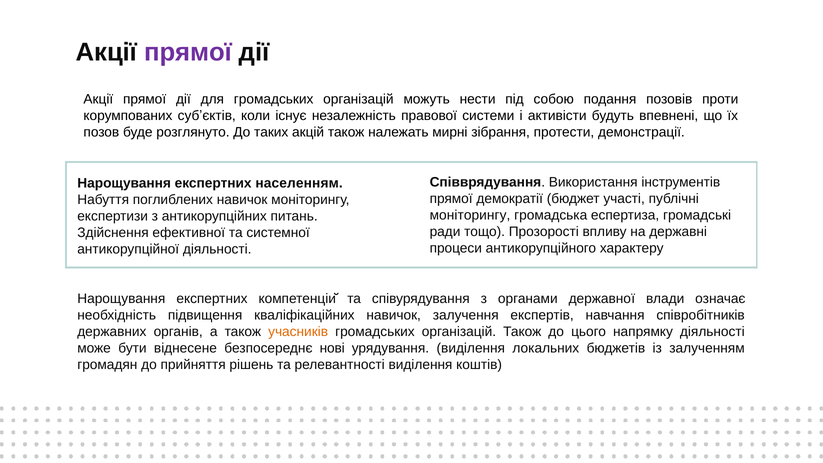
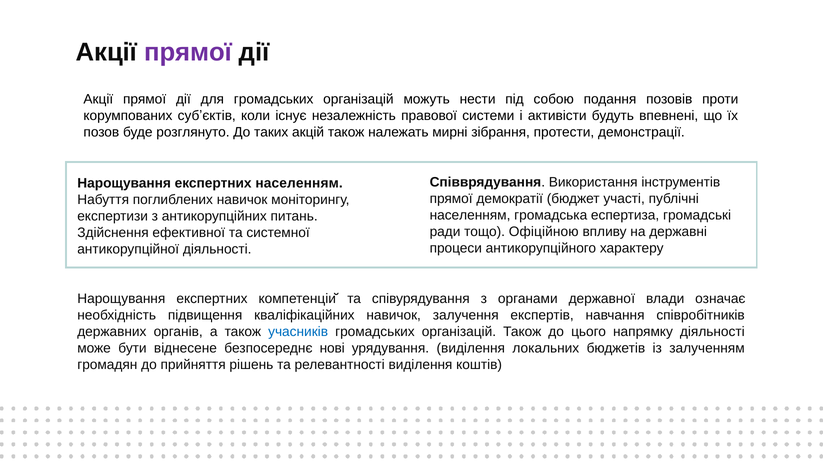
моніторингу at (470, 215): моніторингу -> населенням
Прозорості: Прозорості -> Офіційною
учасників colour: orange -> blue
